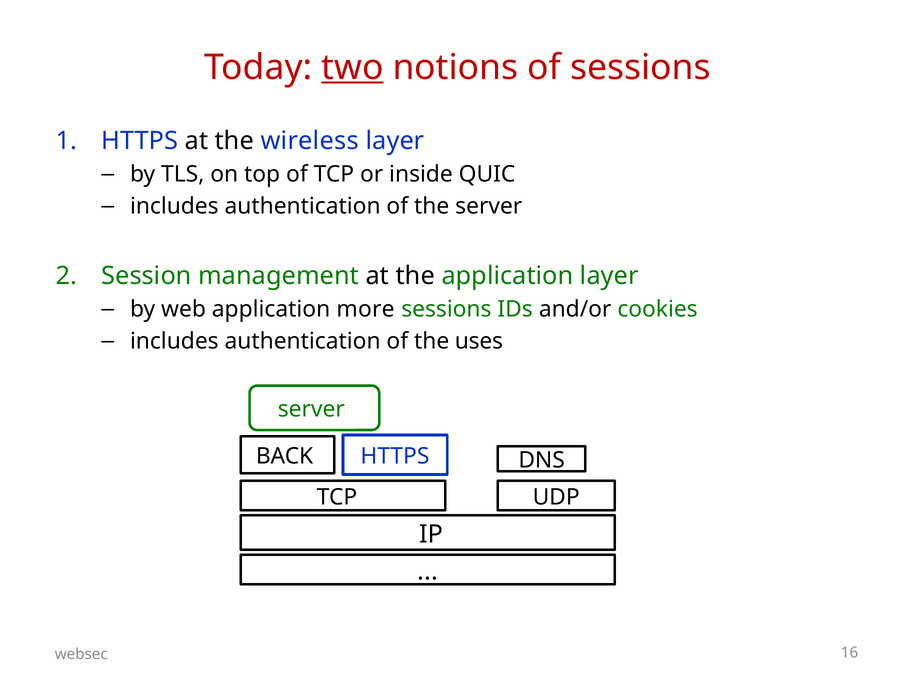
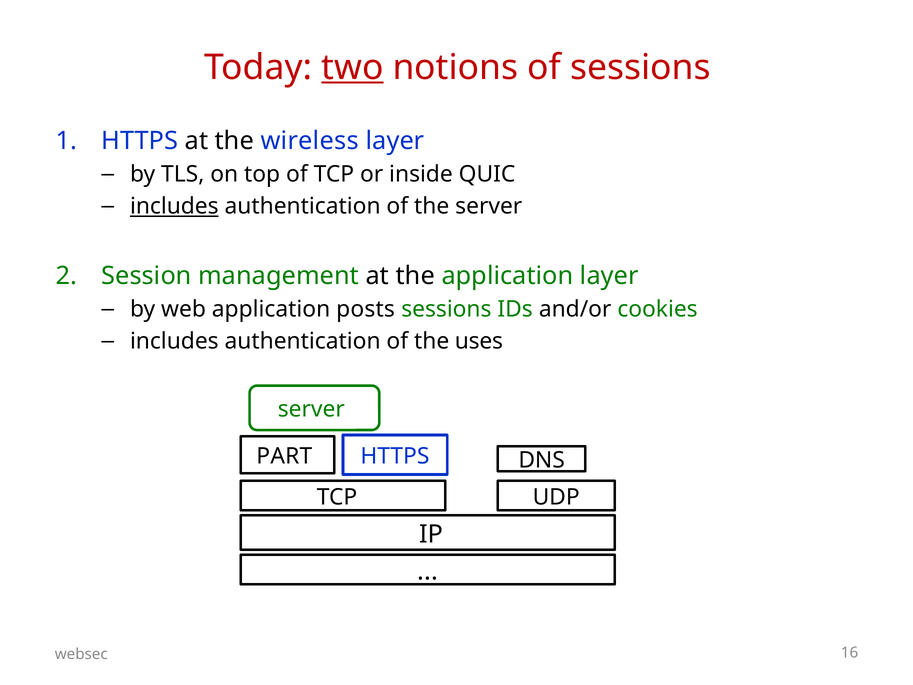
includes at (174, 206) underline: none -> present
more: more -> posts
BACK: BACK -> PART
